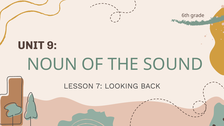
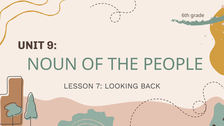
SOUND: SOUND -> PEOPLE
